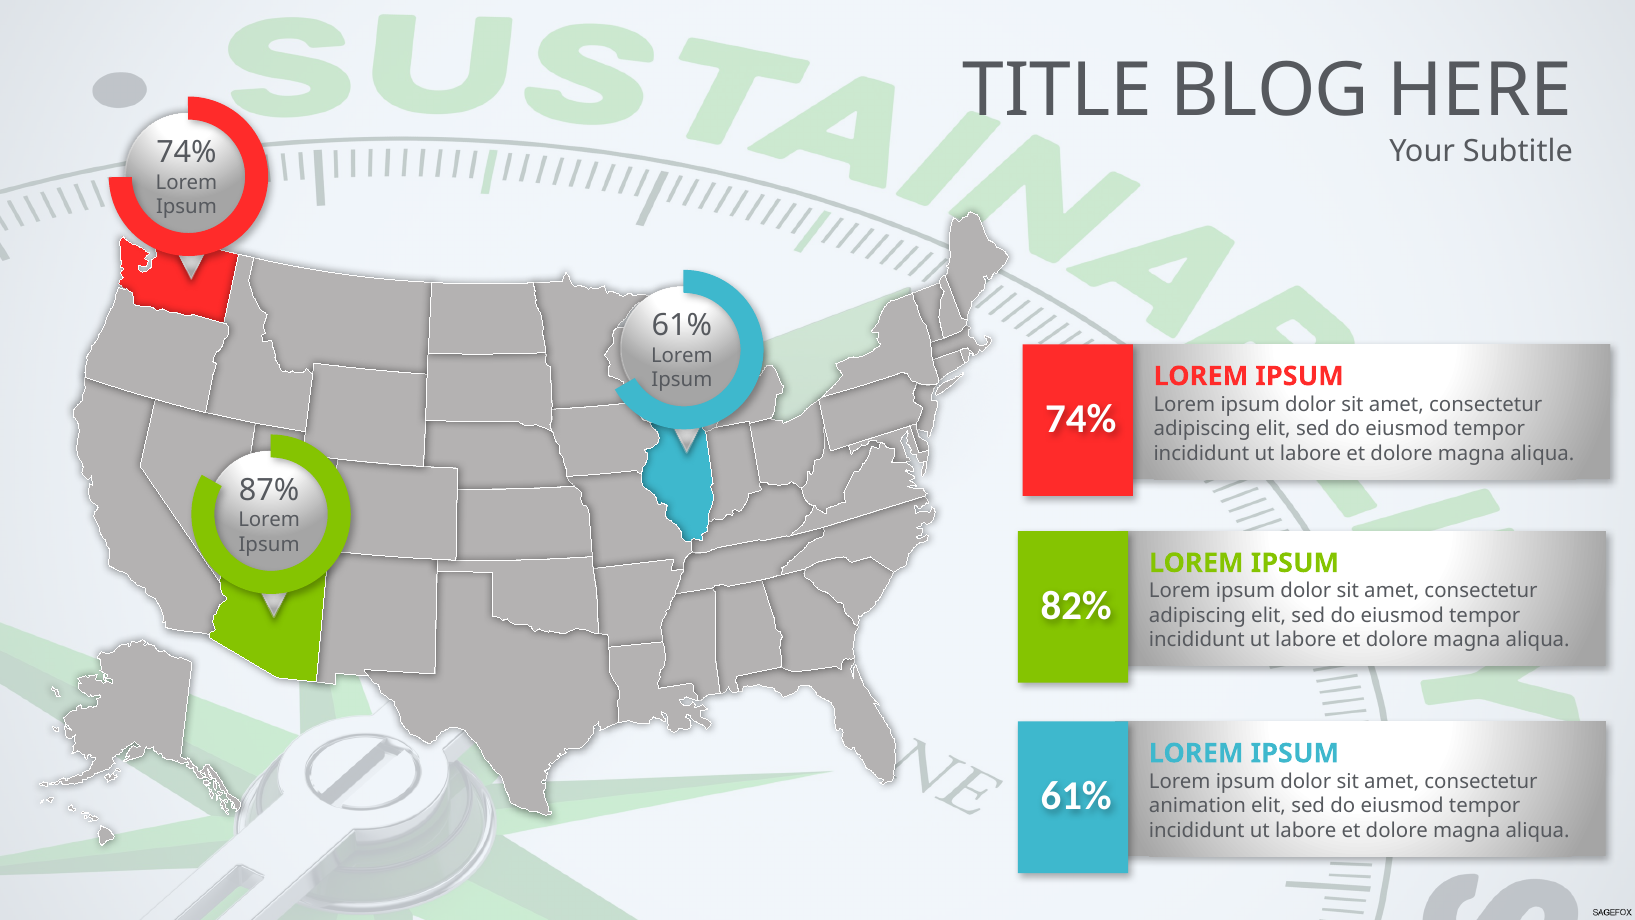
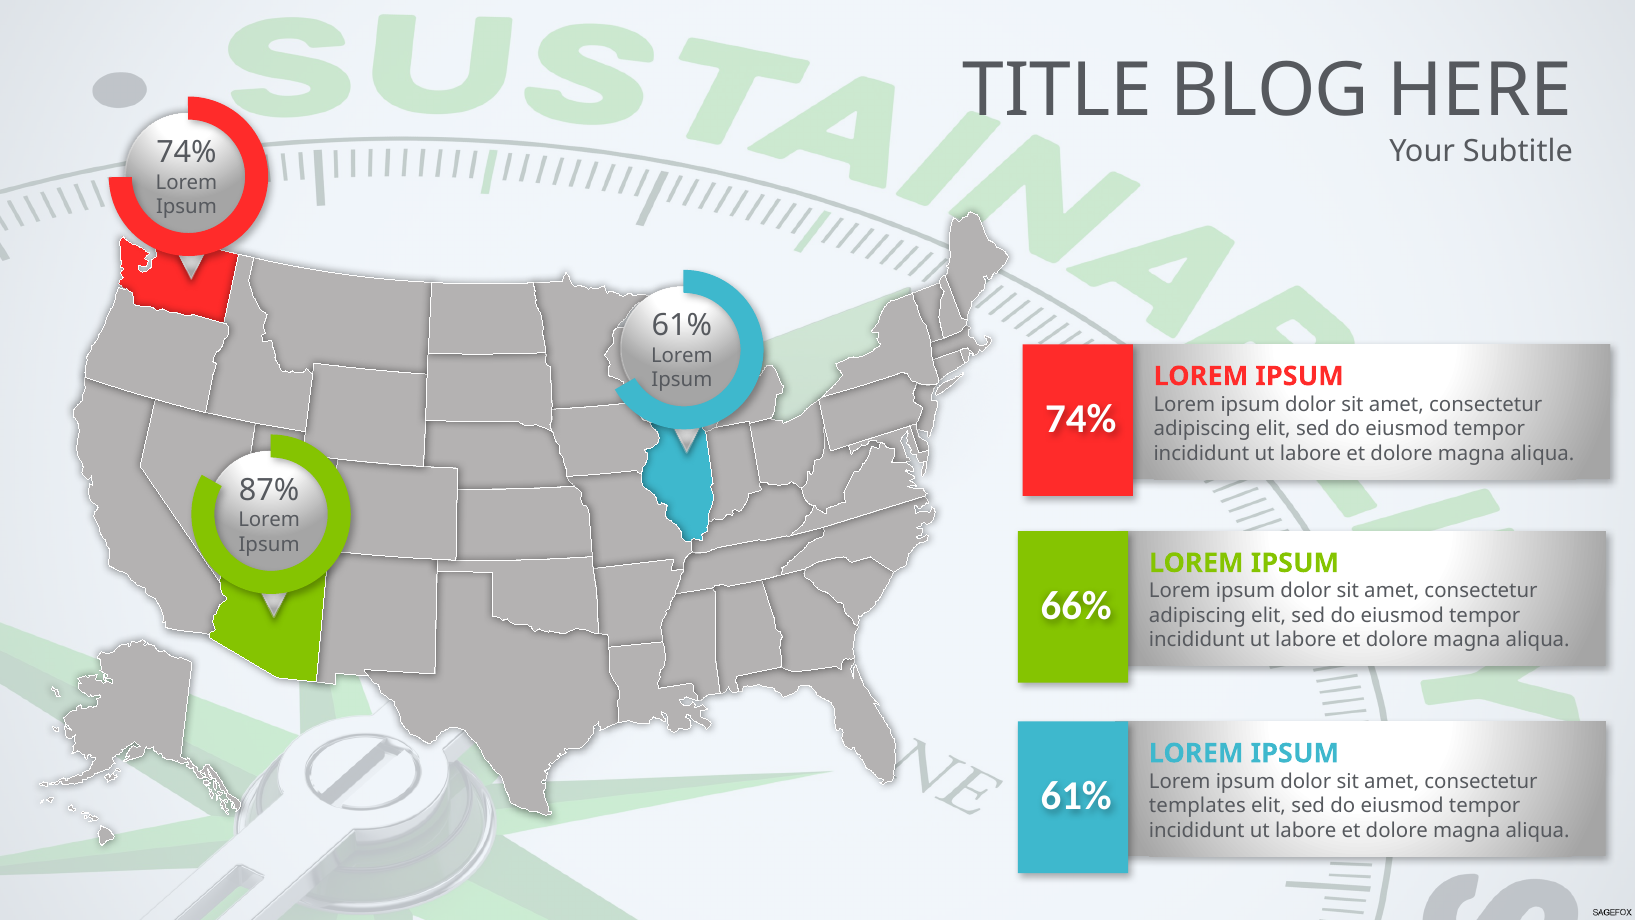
82%: 82% -> 66%
animation: animation -> templates
